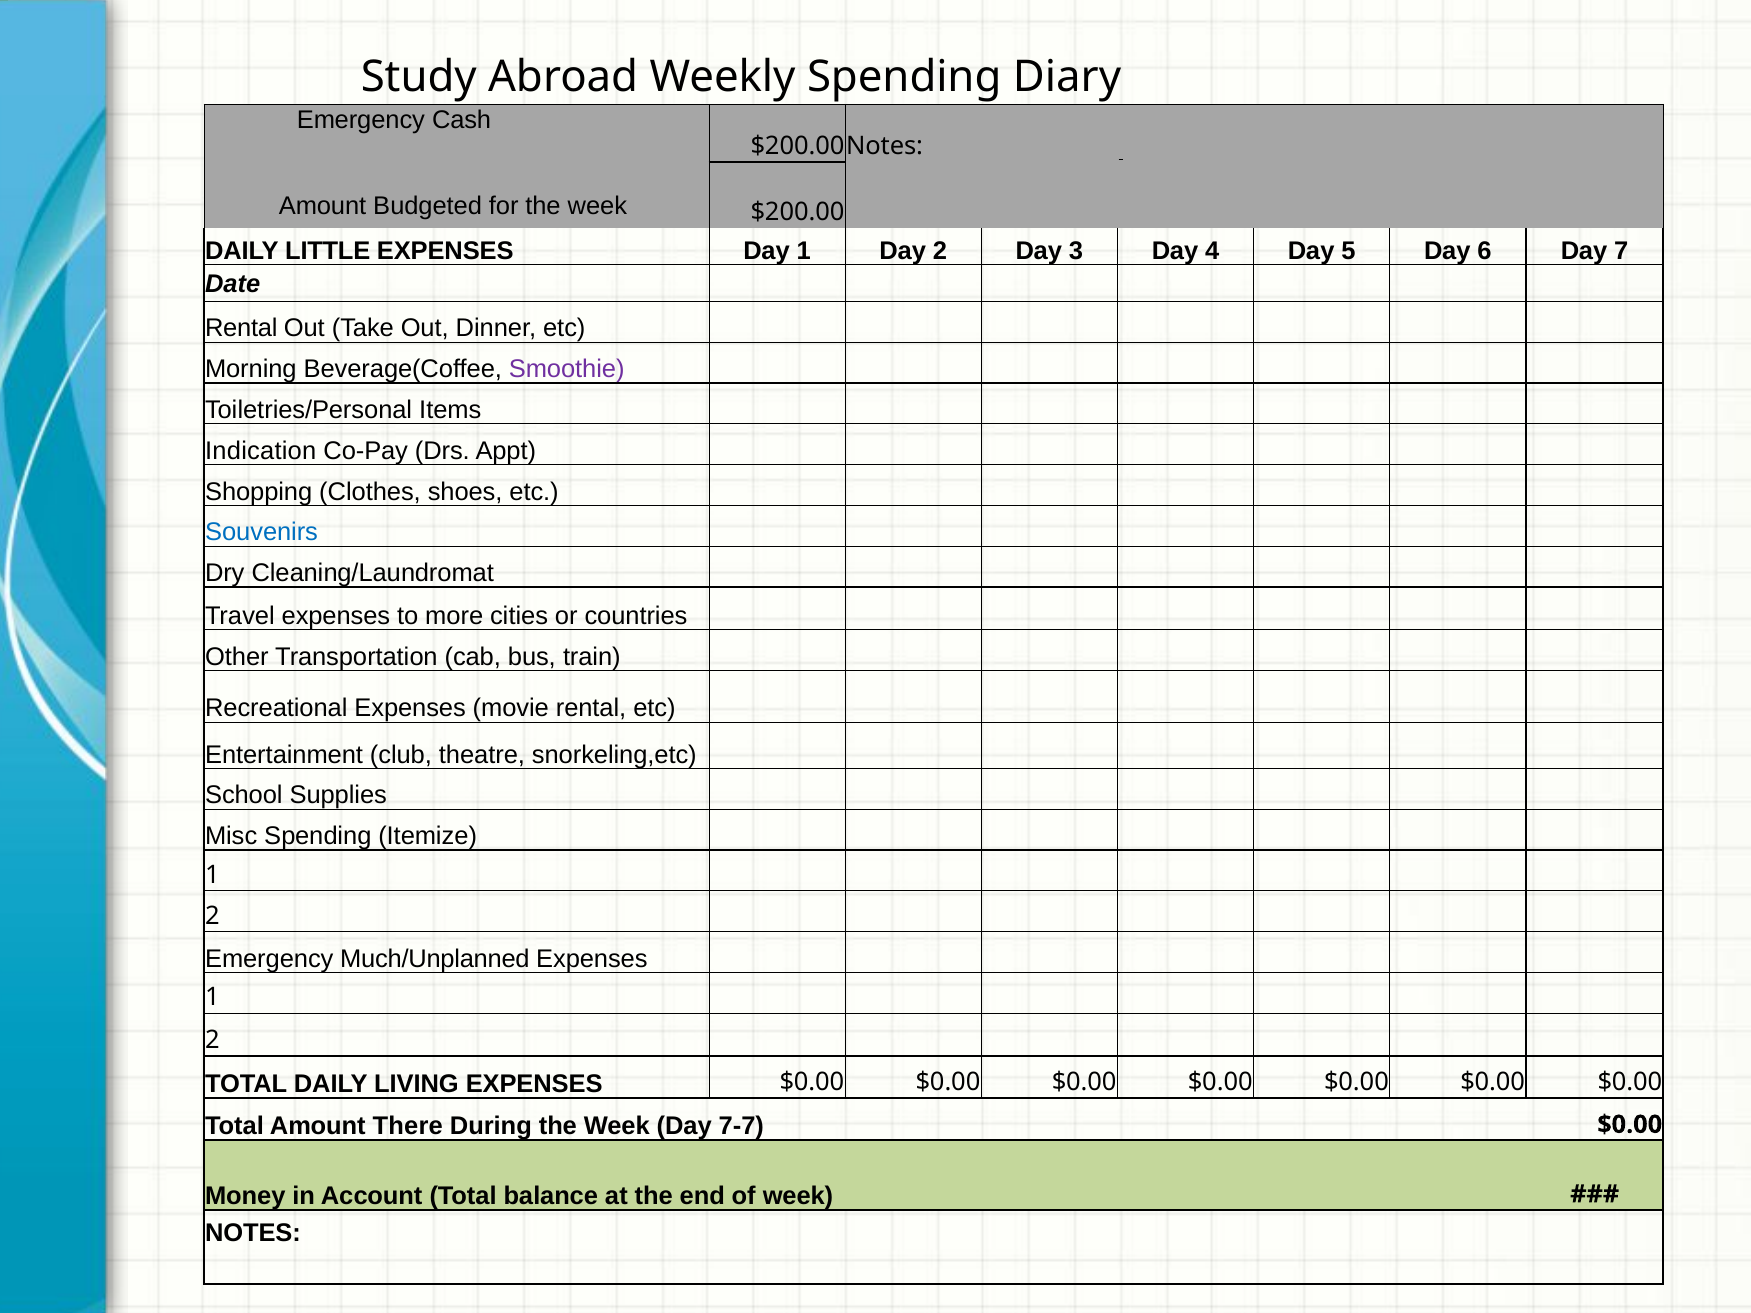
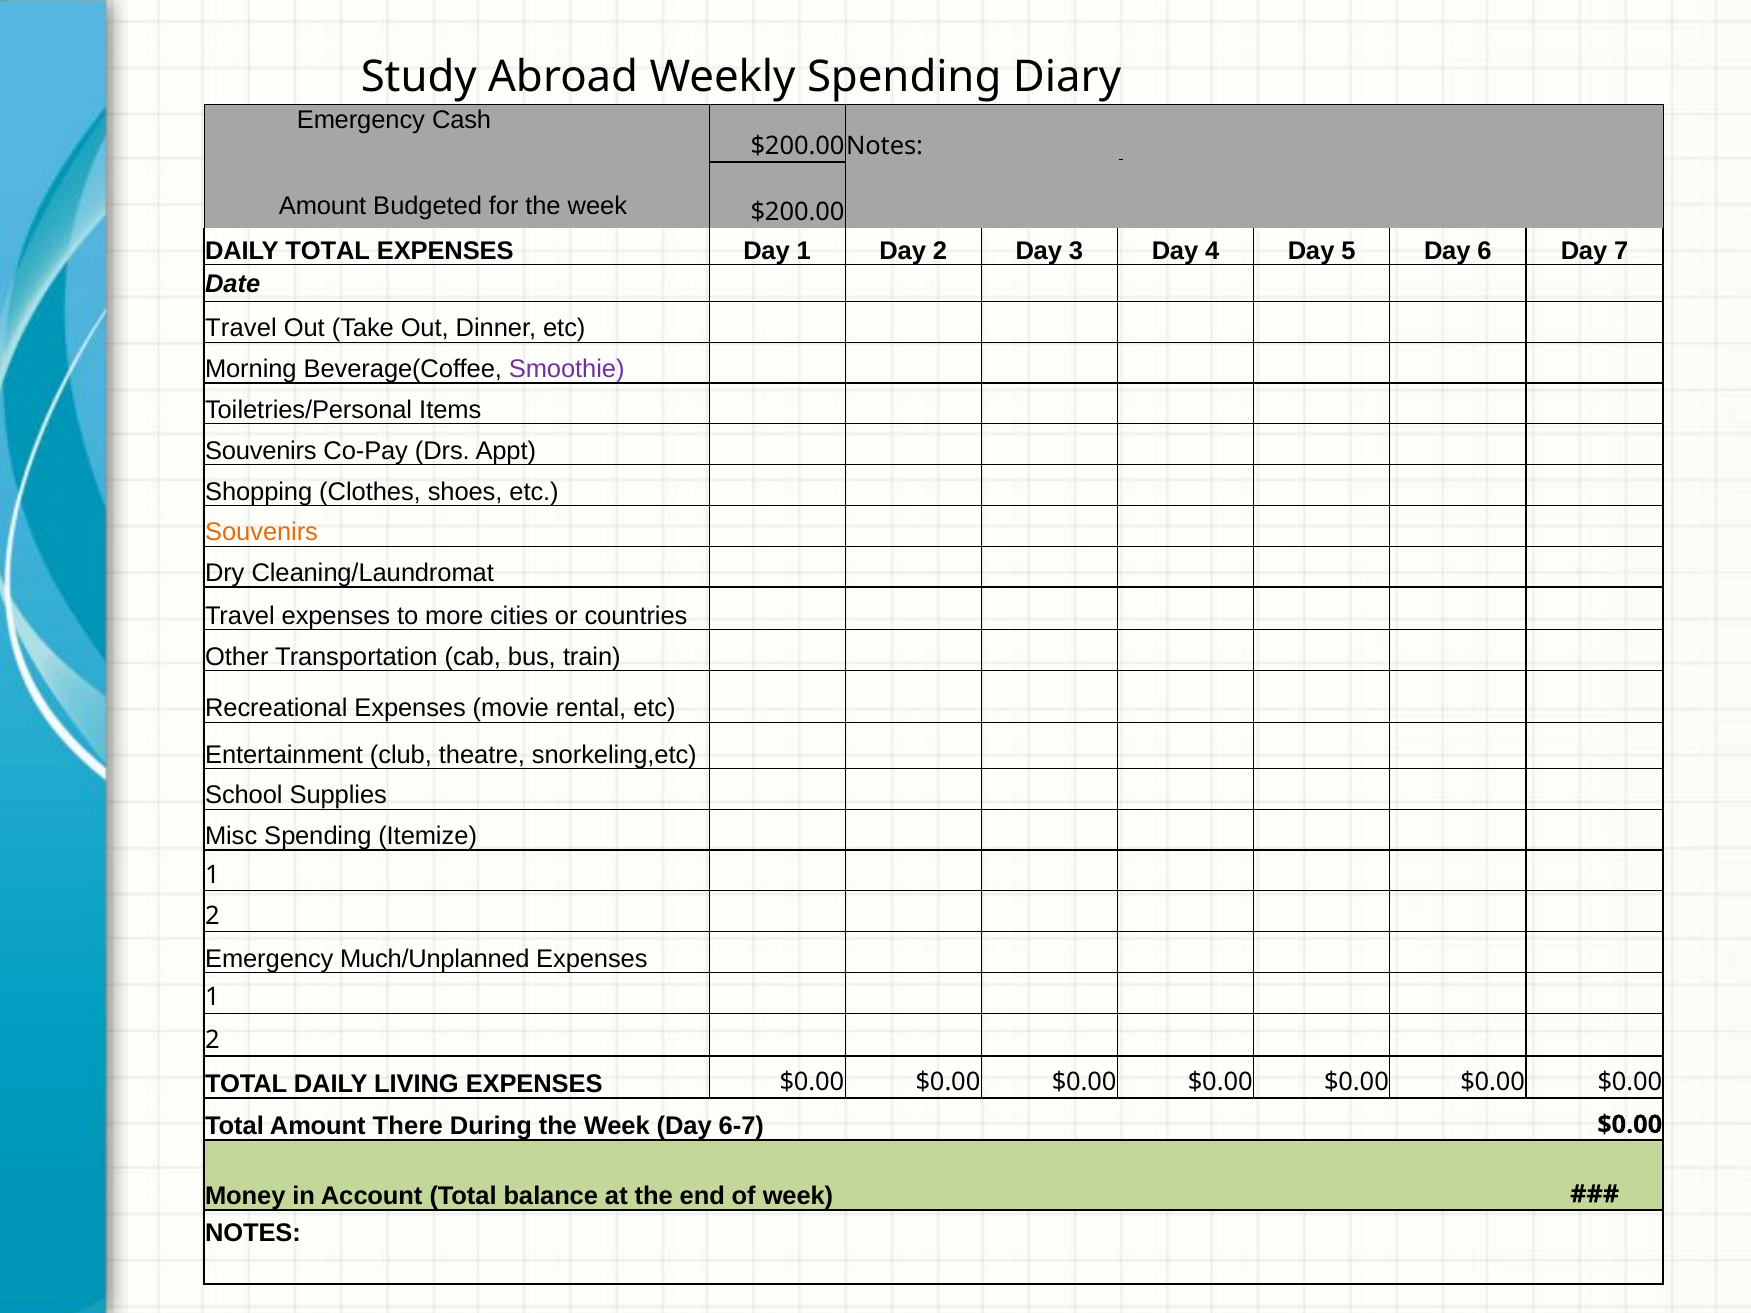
DAILY LITTLE: LITTLE -> TOTAL
Rental at (241, 329): Rental -> Travel
Indication at (261, 451): Indication -> Souvenirs
Souvenirs at (262, 533) colour: blue -> orange
7-7: 7-7 -> 6-7
